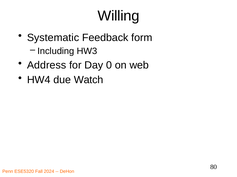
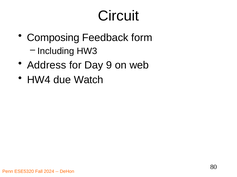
Willing: Willing -> Circuit
Systematic: Systematic -> Composing
0: 0 -> 9
